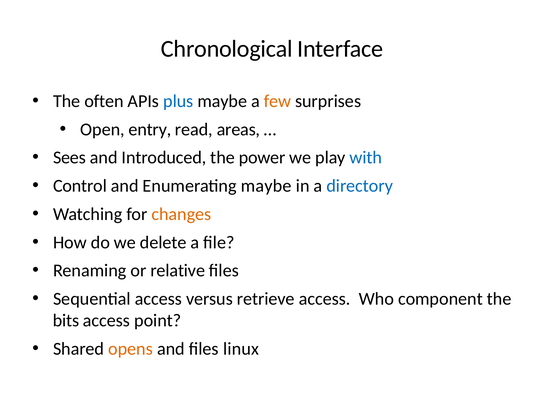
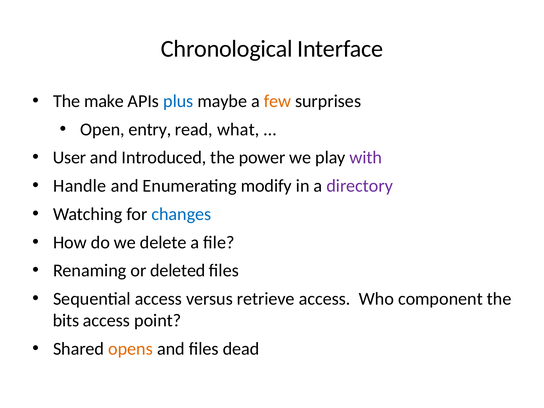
often: often -> make
areas: areas -> what
Sees: Sees -> User
with colour: blue -> purple
Control: Control -> Handle
Enumerating maybe: maybe -> modify
directory colour: blue -> purple
changes colour: orange -> blue
relative: relative -> deleted
linux: linux -> dead
